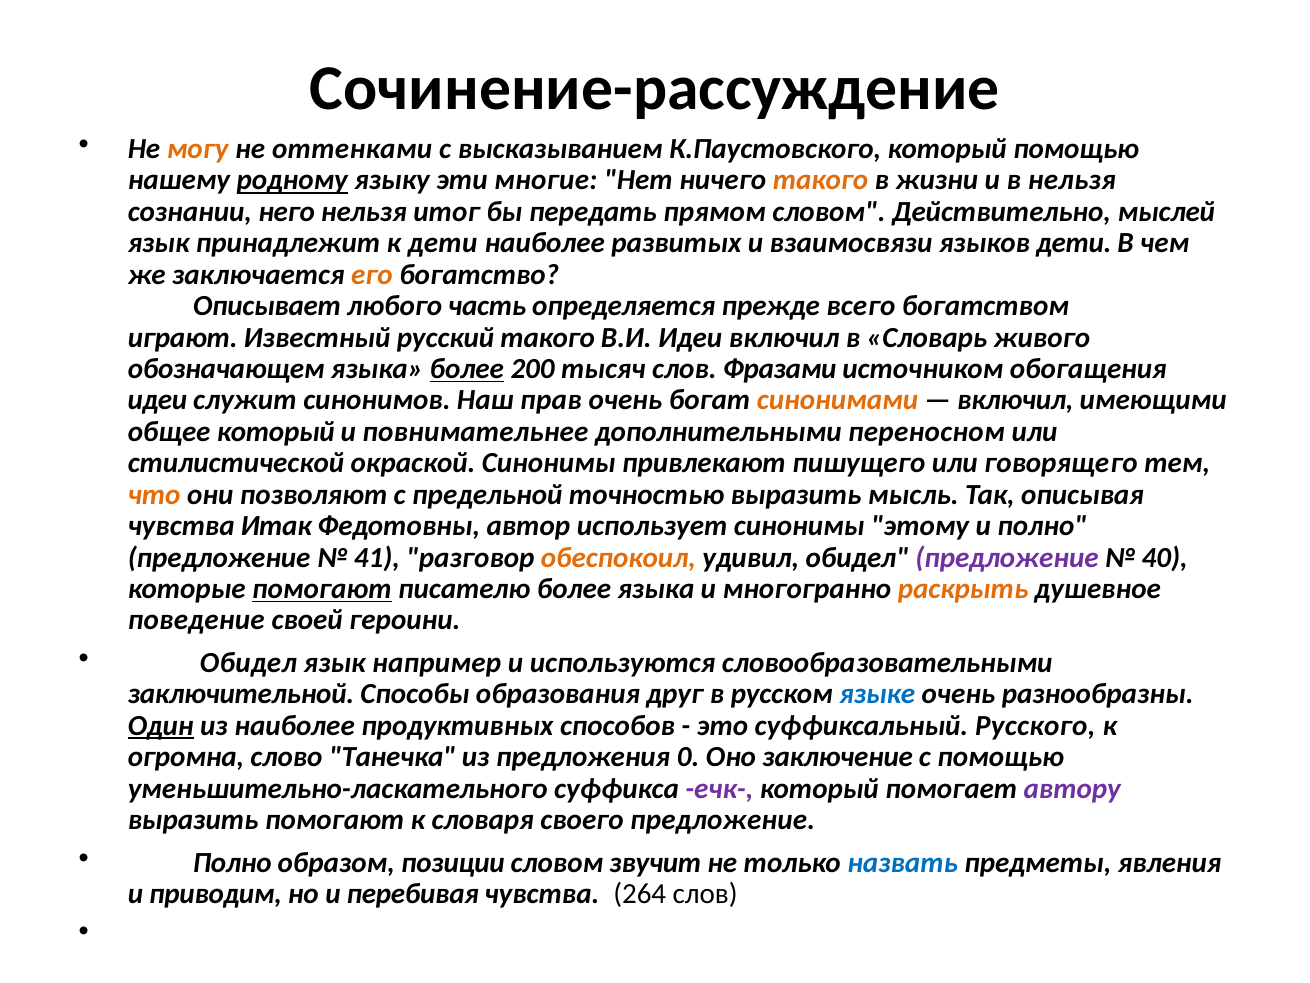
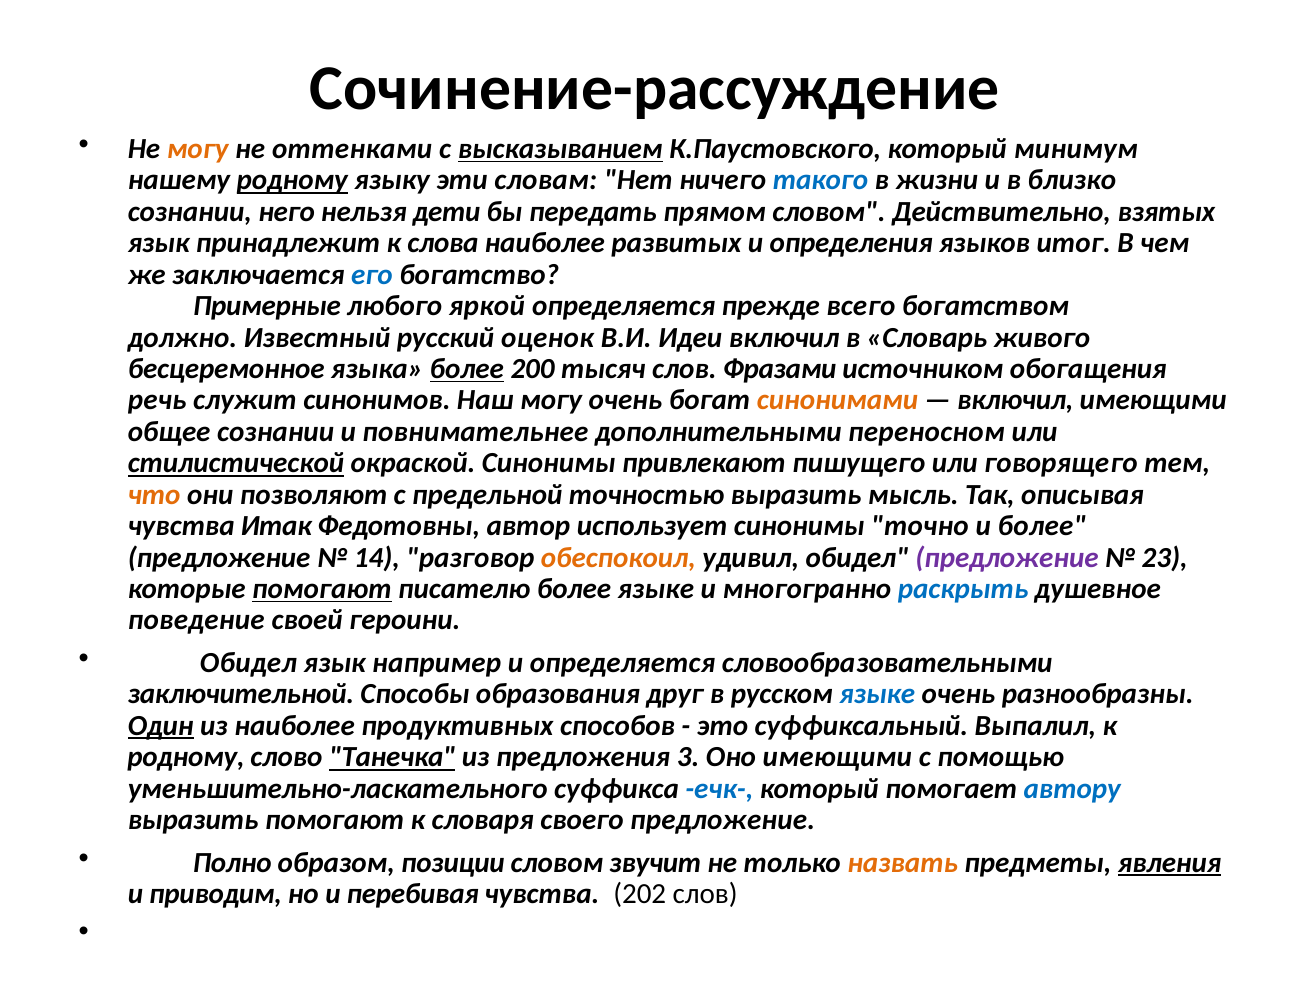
высказыванием underline: none -> present
который помощью: помощью -> минимум
многие: многие -> словам
такого at (821, 180) colour: orange -> blue
в нельзя: нельзя -> близко
итог: итог -> дети
мыслей: мыслей -> взятых
к дети: дети -> слова
взаимосвязи: взаимосвязи -> определения
языков дети: дети -> итог
его colour: orange -> blue
Описывает: Описывает -> Примерные
часть: часть -> яркой
играют: играют -> должно
русский такого: такого -> оценок
обозначающем: обозначающем -> бесцеремонное
идеи at (157, 400): идеи -> речь
Наш прав: прав -> могу
общее который: который -> сознании
стилистической underline: none -> present
этому: этому -> точно
и полно: полно -> более
41: 41 -> 14
40: 40 -> 23
более языка: языка -> языке
раскрыть colour: orange -> blue
и используются: используются -> определяется
Русского: Русского -> Выпалил
огромна at (186, 757): огромна -> родному
Танечка underline: none -> present
0: 0 -> 3
Оно заключение: заключение -> имеющими
ечк- colour: purple -> blue
автору colour: purple -> blue
назвать colour: blue -> orange
явления underline: none -> present
264: 264 -> 202
